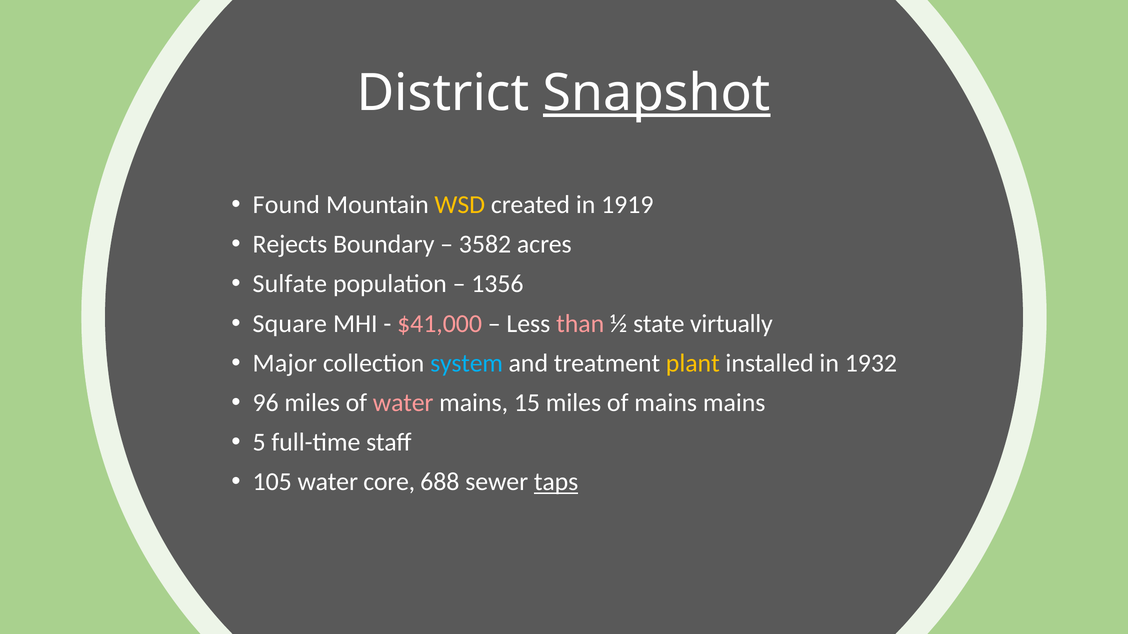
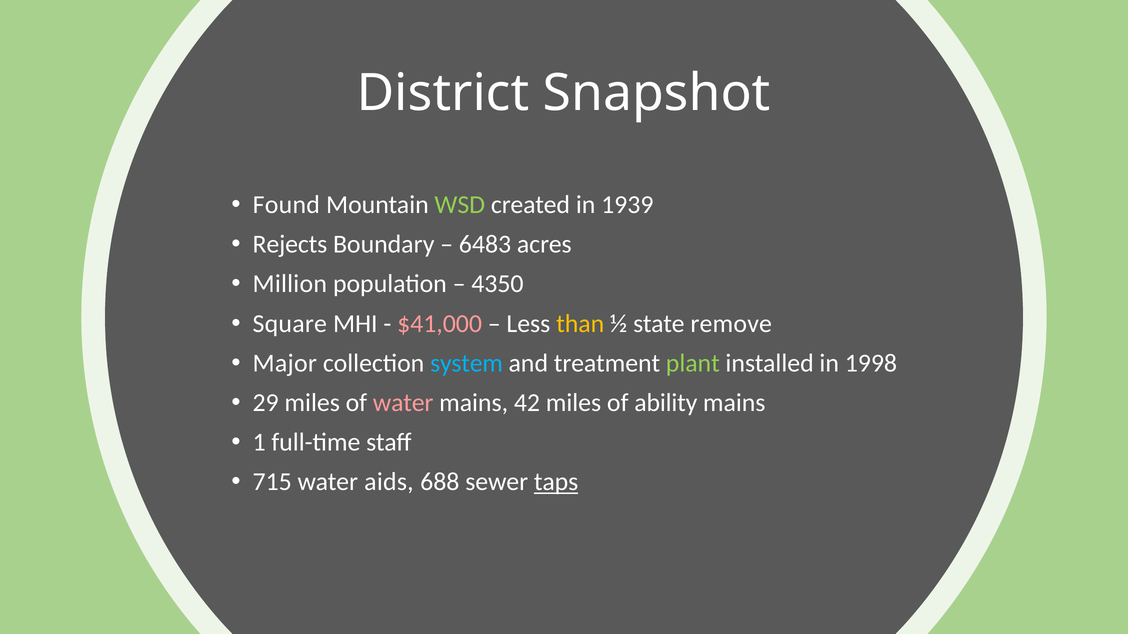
Snapshot underline: present -> none
WSD colour: yellow -> light green
1919: 1919 -> 1939
3582: 3582 -> 6483
Sulfate: Sulfate -> Million
1356: 1356 -> 4350
than colour: pink -> yellow
virtually: virtually -> remove
plant colour: yellow -> light green
1932: 1932 -> 1998
96: 96 -> 29
15: 15 -> 42
of mains: mains -> ability
5: 5 -> 1
105: 105 -> 715
core: core -> aids
